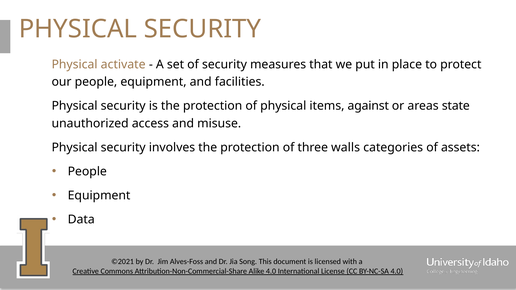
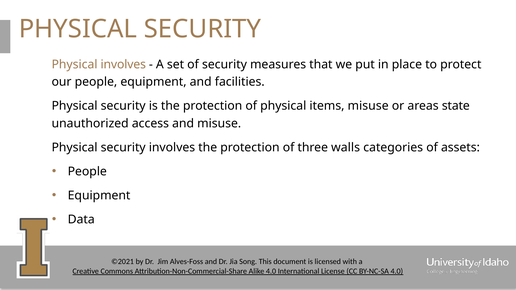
Physical activate: activate -> involves
items against: against -> misuse
